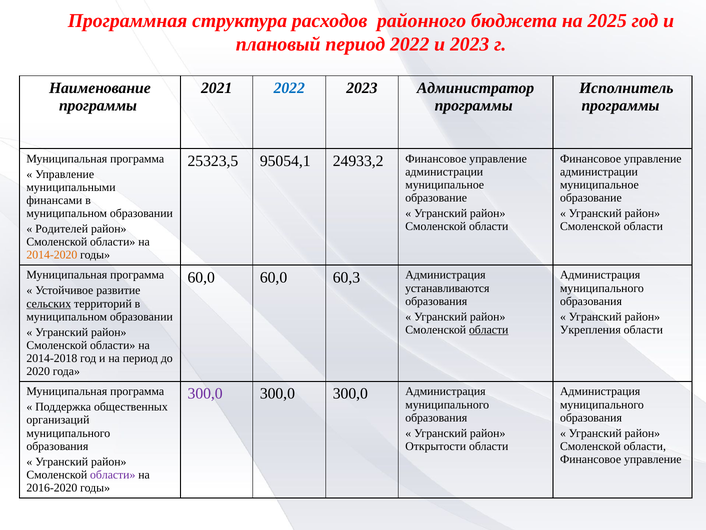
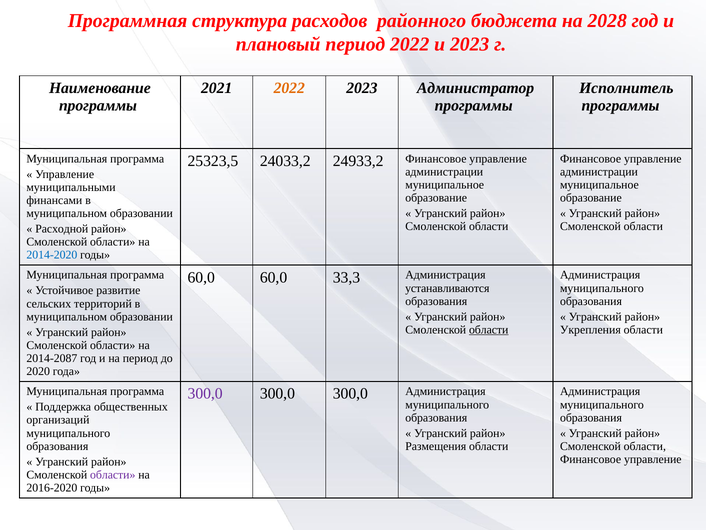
2025: 2025 -> 2028
2022 at (289, 88) colour: blue -> orange
95054,1: 95054,1 -> 24033,2
Родителей: Родителей -> Расходной
2014-2020 colour: orange -> blue
60,3: 60,3 -> 33,3
сельских underline: present -> none
2014-2018: 2014-2018 -> 2014-2087
Открытости: Открытости -> Размещения
